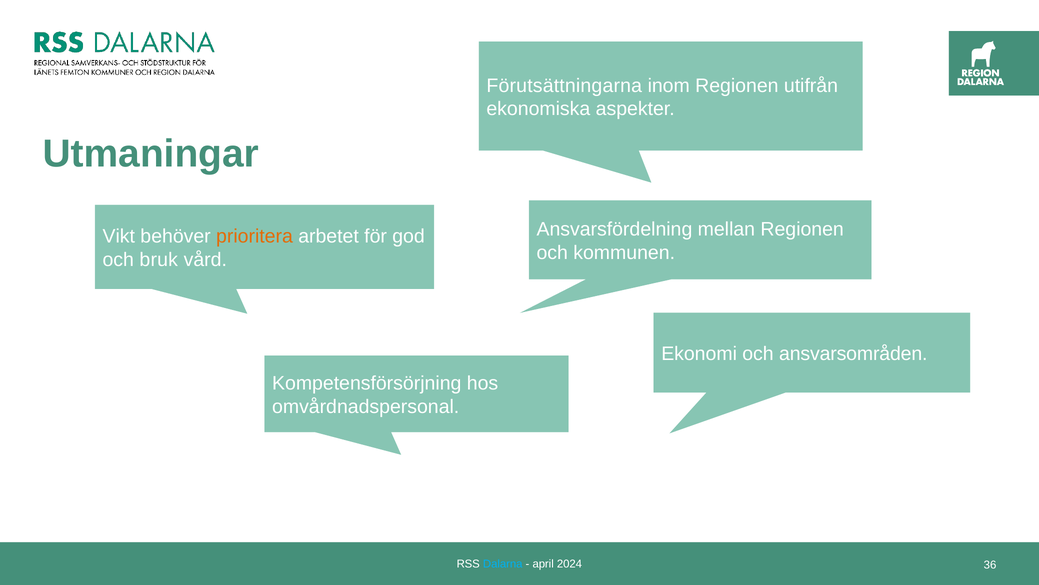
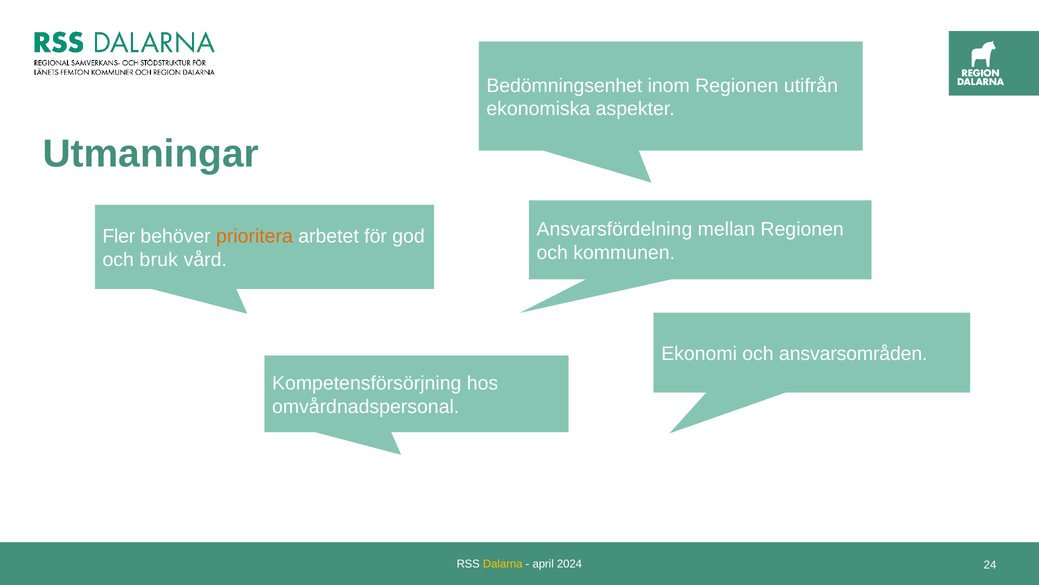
Förutsättningarna: Förutsättningarna -> Bedömningsenhet
Vikt: Vikt -> Fler
Dalarna colour: light blue -> yellow
36: 36 -> 24
